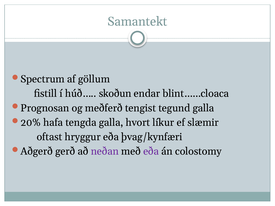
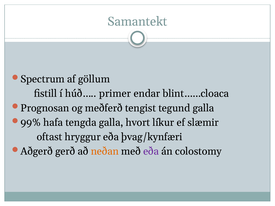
skoðun: skoðun -> primer
20%: 20% -> 99%
neðan colour: purple -> orange
